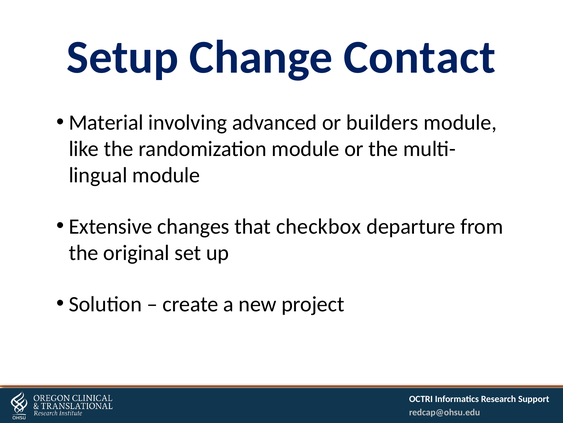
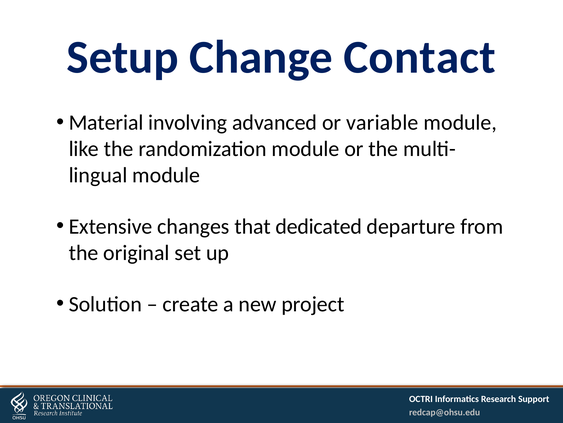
builders: builders -> variable
checkbox: checkbox -> dedicated
